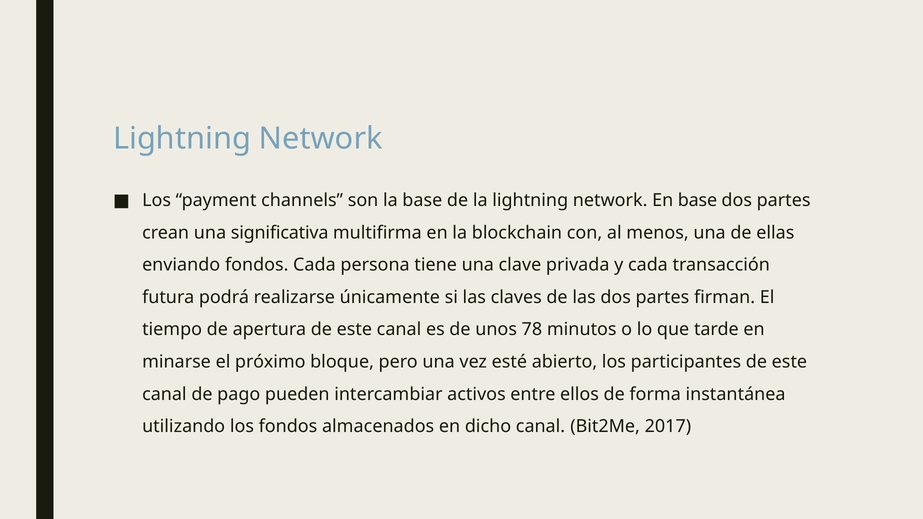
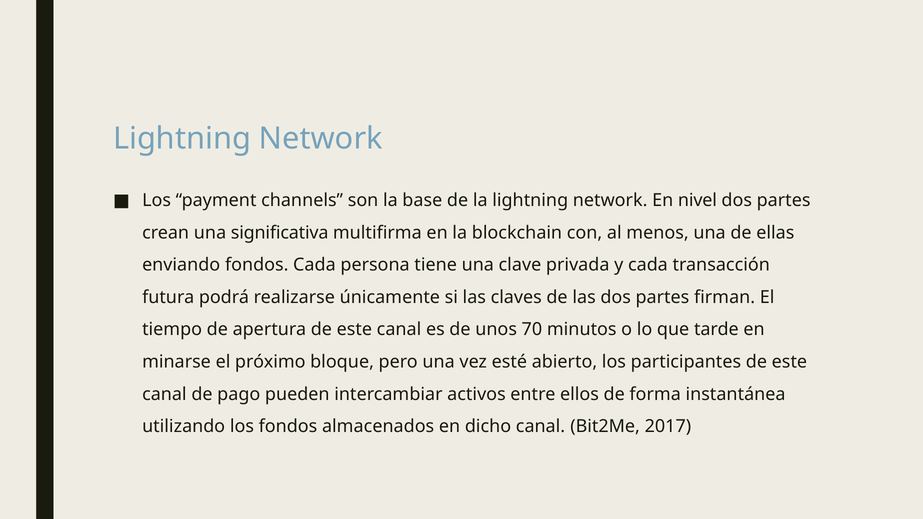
En base: base -> nivel
78: 78 -> 70
